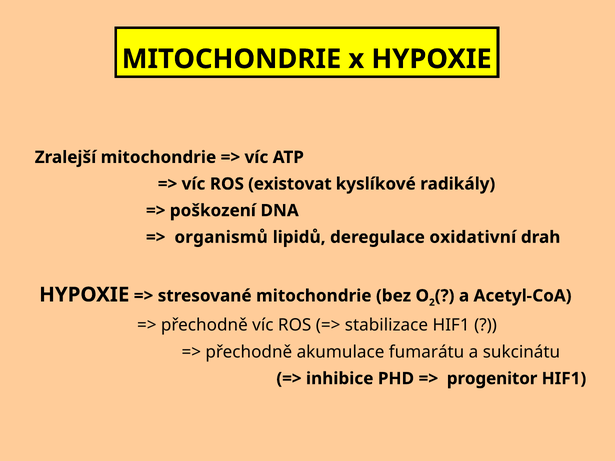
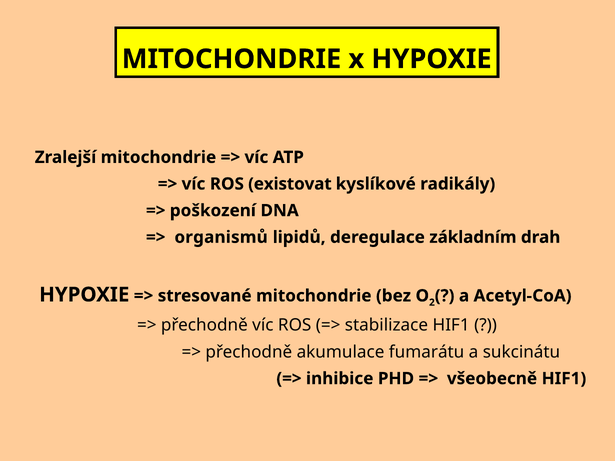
oxidativní: oxidativní -> základním
progenitor: progenitor -> všeobecně
